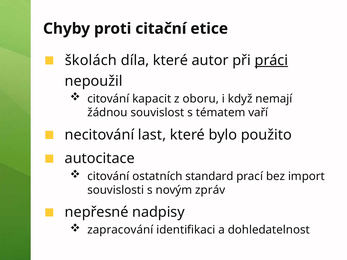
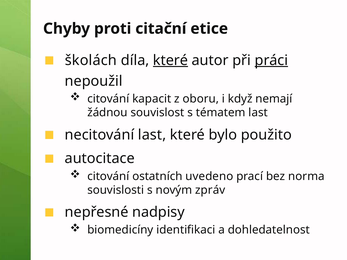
které at (170, 60) underline: none -> present
tématem vaří: vaří -> last
standard: standard -> uvedeno
import: import -> norma
zapracování: zapracování -> biomedicíny
